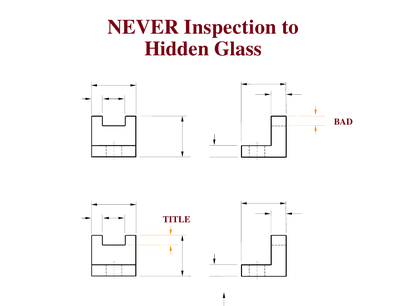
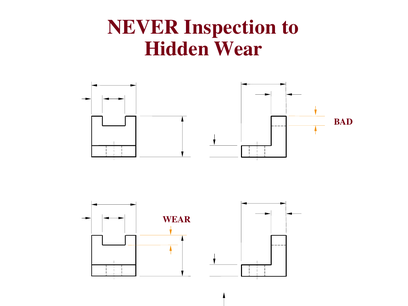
Hidden Glass: Glass -> Wear
TITLE at (177, 219): TITLE -> WEAR
